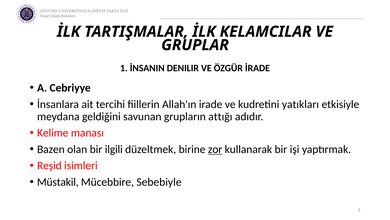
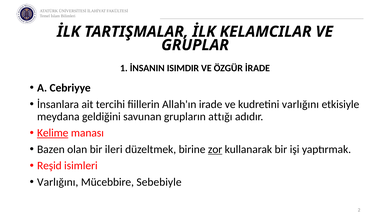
DENILIR: DENILIR -> ISIMDIR
kudretini yatıkları: yatıkları -> varlığını
Kelime underline: none -> present
ilgili: ilgili -> ileri
Müstakil at (58, 182): Müstakil -> Varlığını
